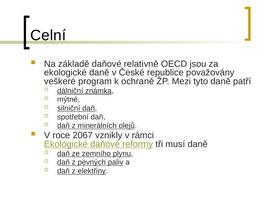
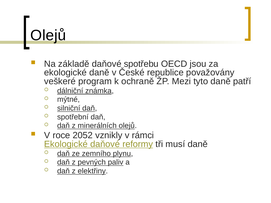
Celní at (48, 35): Celní -> Olejů
relativně: relativně -> spotřebu
2067: 2067 -> 2052
